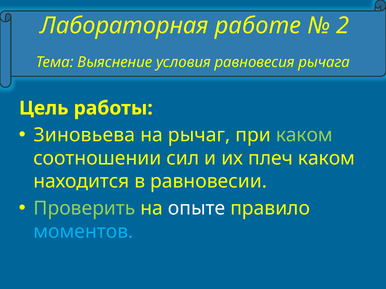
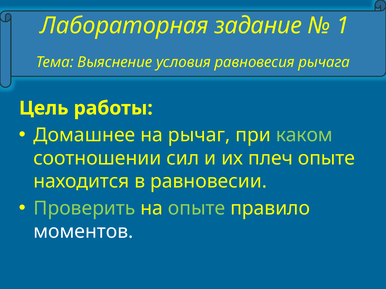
работе: работе -> задание
2: 2 -> 1
Зиновьева: Зиновьева -> Домашнее
плеч каком: каком -> опыте
опыте at (197, 209) colour: white -> light green
моментов colour: light blue -> white
